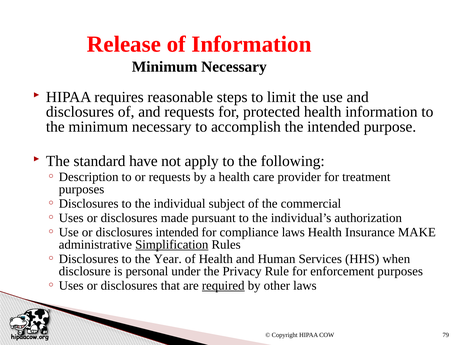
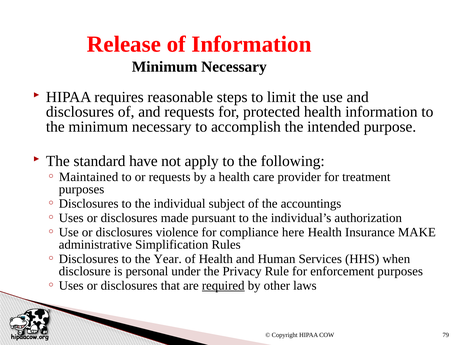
Description: Description -> Maintained
commercial: commercial -> accountings
disclosures intended: intended -> violence
compliance laws: laws -> here
Simplification underline: present -> none
